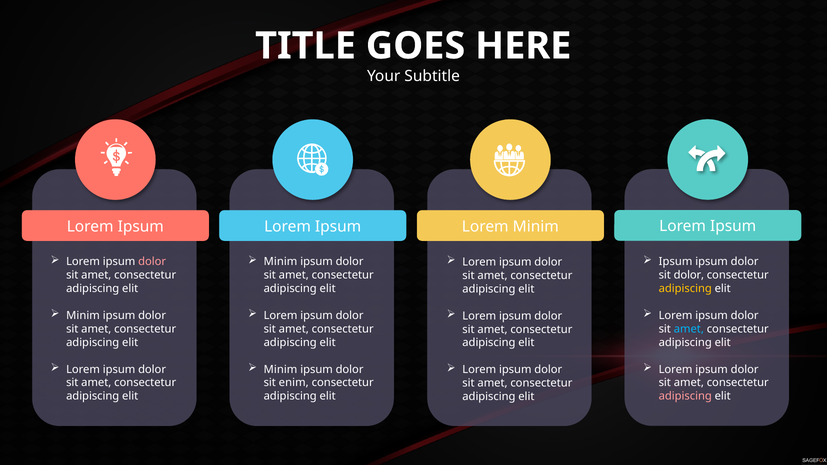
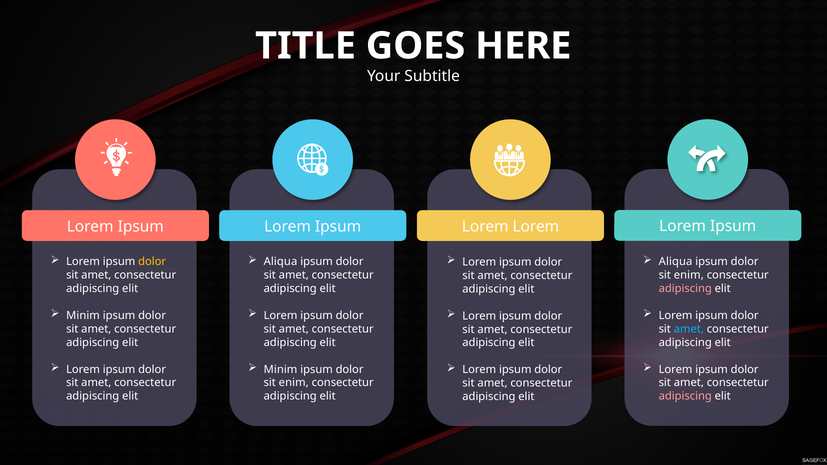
Ipsum Lorem Minim: Minim -> Lorem
dolor at (152, 262) colour: pink -> yellow
Minim at (280, 262): Minim -> Aliqua
Ipsum at (676, 262): Ipsum -> Aliqua
dolor at (689, 275): dolor -> enim
adipiscing at (685, 289) colour: yellow -> pink
